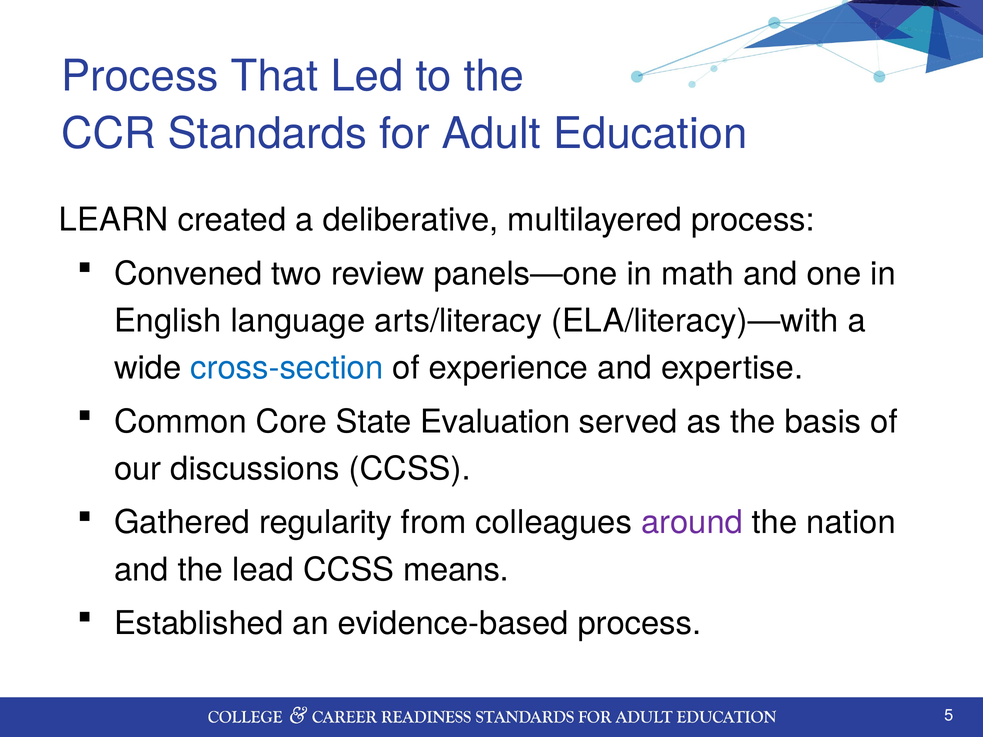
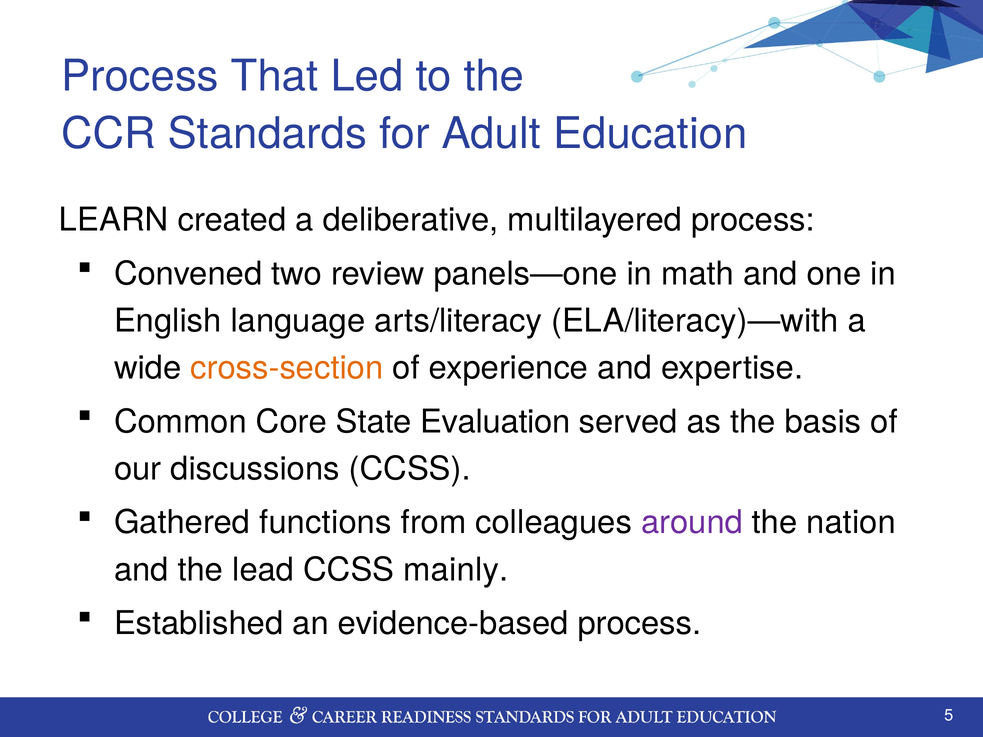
cross-section colour: blue -> orange
regularity: regularity -> functions
means: means -> mainly
